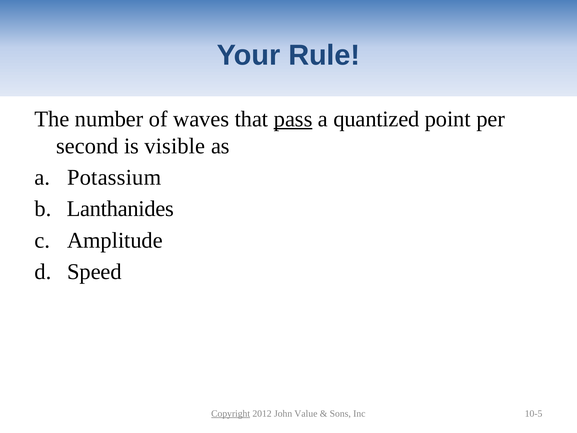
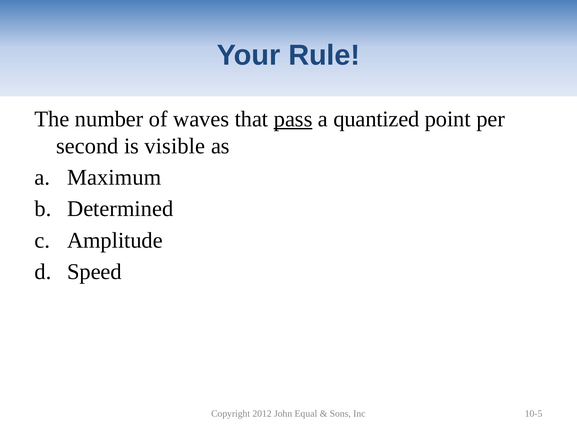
Potassium: Potassium -> Maximum
Lanthanides: Lanthanides -> Determined
Copyright underline: present -> none
Value: Value -> Equal
